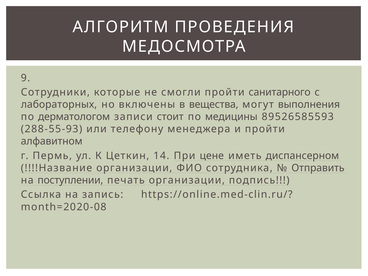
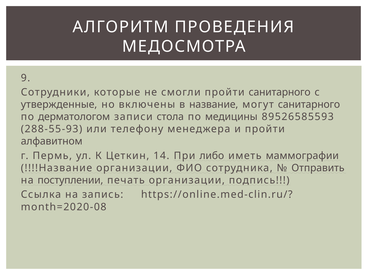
лабораторных: лабораторных -> утвержденные
вещества: вещества -> название
могут выполнения: выполнения -> санитарного
стоит: стоит -> стола
цене: цене -> либо
диспансерном: диспансерном -> маммографии
